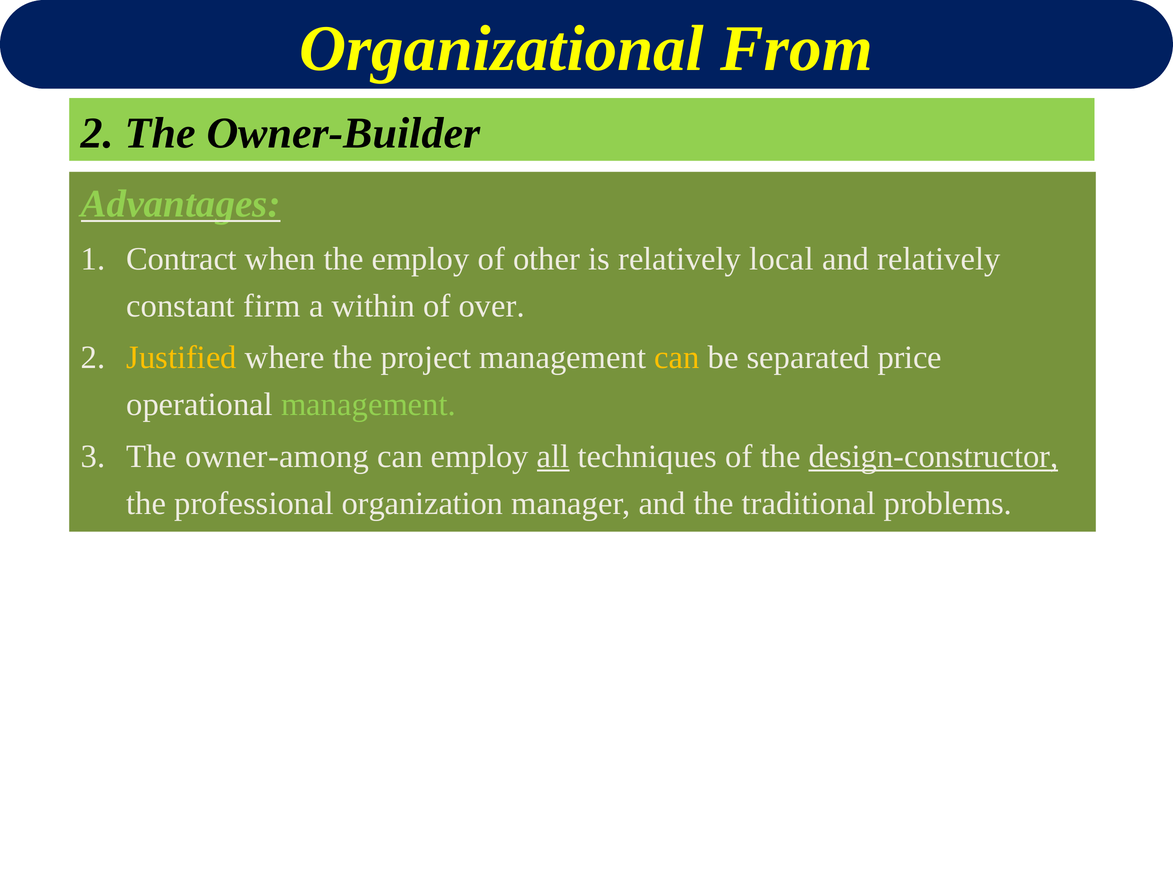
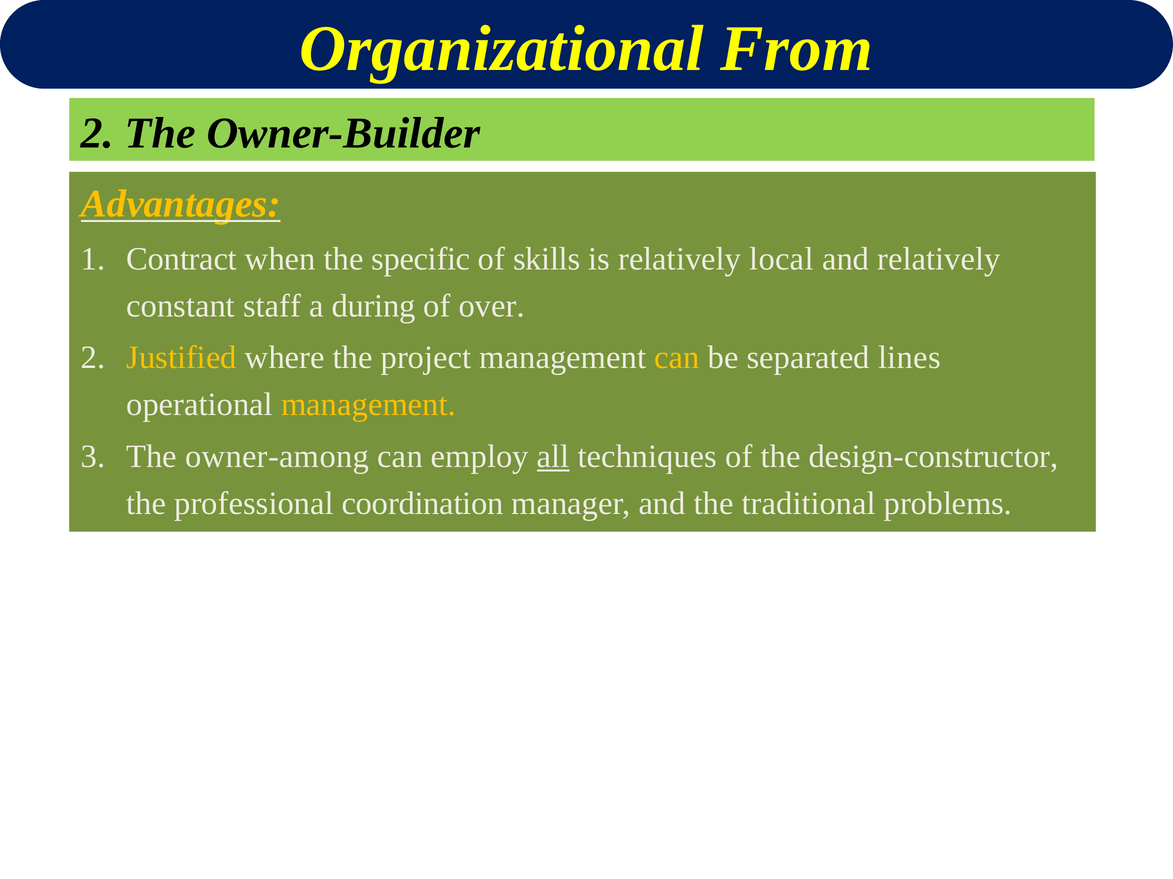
Advantages colour: light green -> yellow
the employ: employ -> specific
other: other -> skills
firm: firm -> staff
within: within -> during
price: price -> lines
management at (369, 405) colour: light green -> yellow
design-constructor underline: present -> none
organization: organization -> coordination
